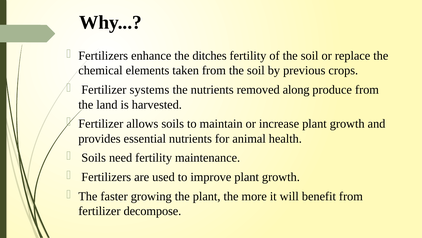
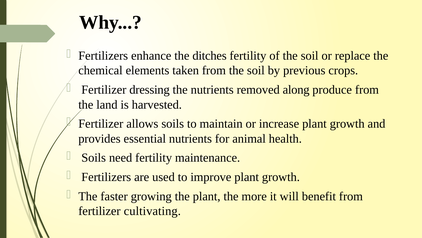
systems: systems -> dressing
decompose: decompose -> cultivating
